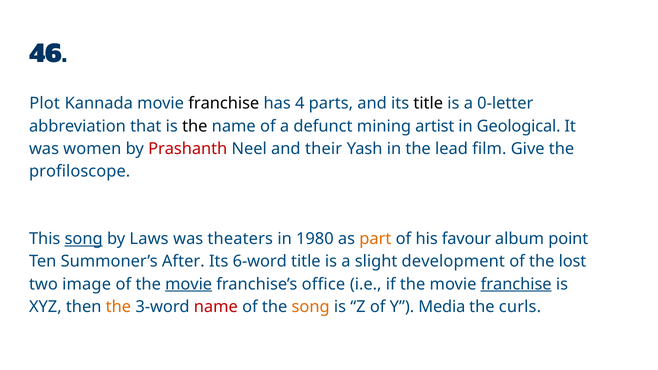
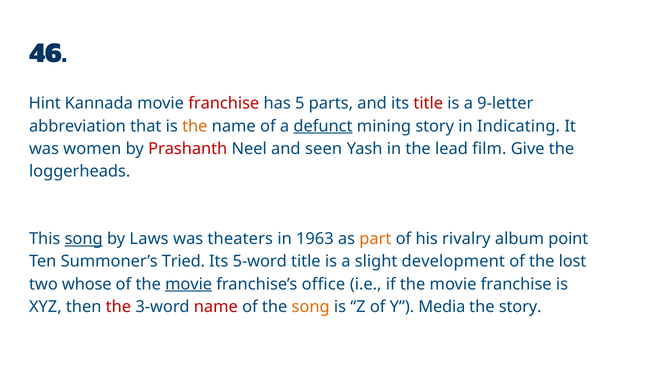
Plot: Plot -> Hint
franchise at (224, 103) colour: black -> red
4: 4 -> 5
title at (428, 103) colour: black -> red
0-letter: 0-letter -> 9-letter
the at (195, 126) colour: black -> orange
defunct underline: none -> present
mining artist: artist -> story
Geological: Geological -> Indicating
their: their -> seen
profiloscope: profiloscope -> loggerheads
1980: 1980 -> 1963
favour: favour -> rivalry
After: After -> Tried
6-word: 6-word -> 5-word
image: image -> whose
franchise at (516, 284) underline: present -> none
the at (118, 307) colour: orange -> red
the curls: curls -> story
